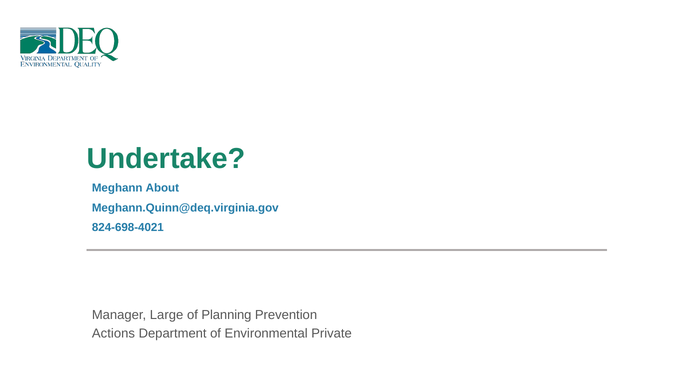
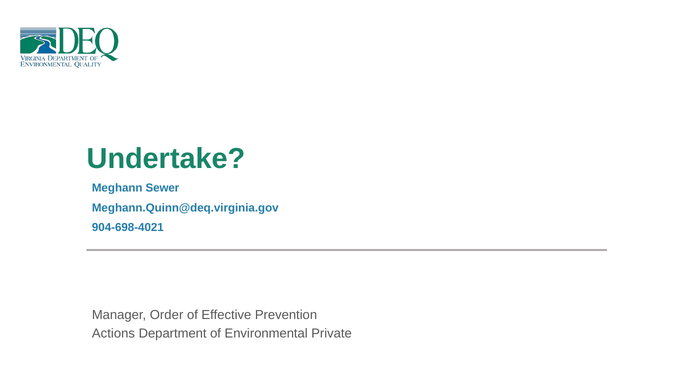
About: About -> Sewer
824-698-4021: 824-698-4021 -> 904-698-4021
Large: Large -> Order
Planning: Planning -> Effective
